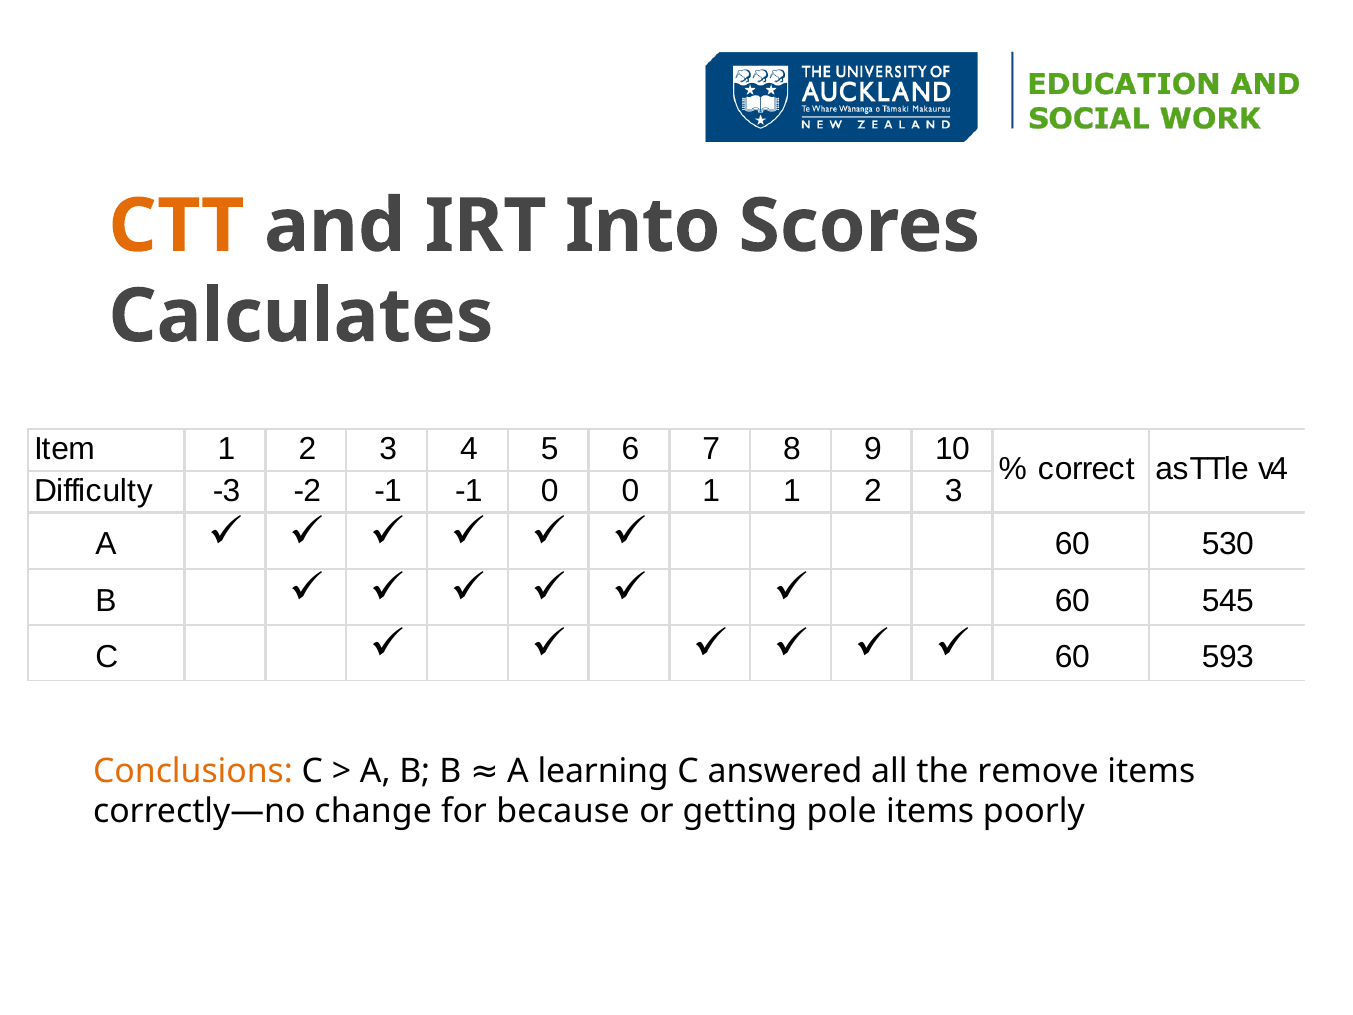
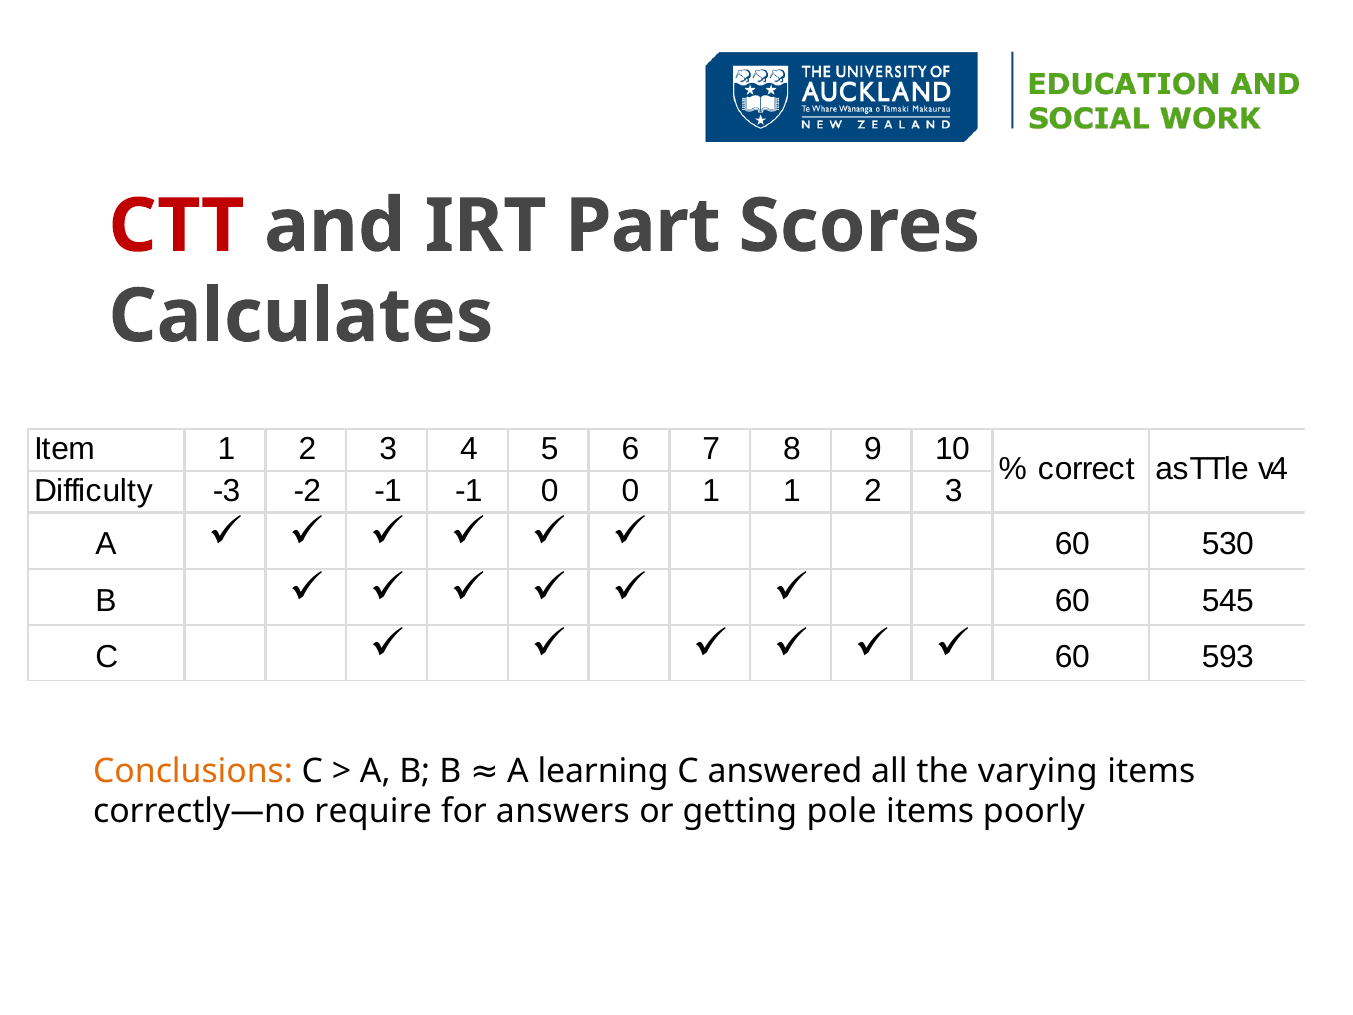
CTT colour: orange -> red
Into: Into -> Part
remove: remove -> varying
change: change -> require
because: because -> answers
